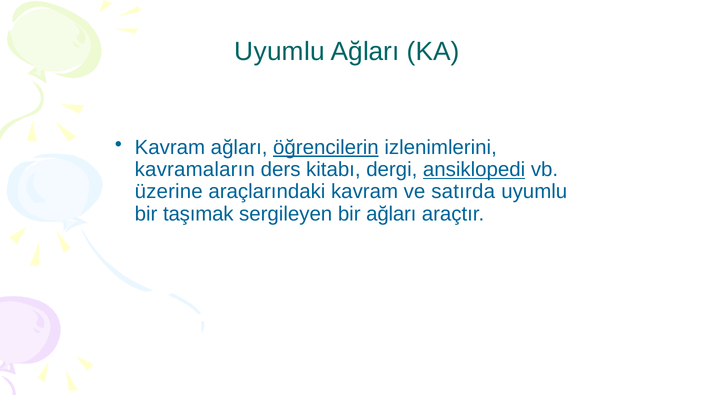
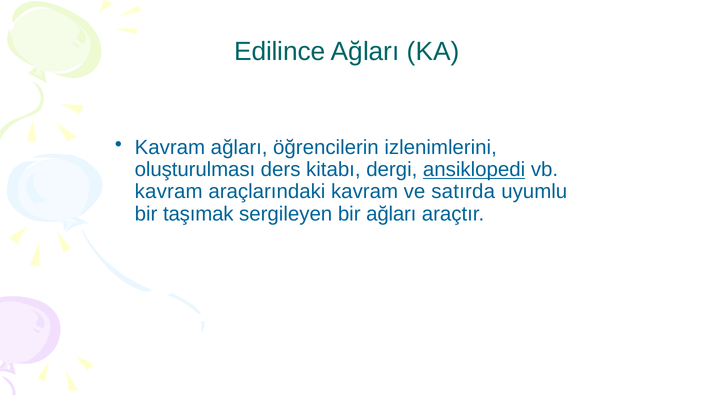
Uyumlu at (280, 51): Uyumlu -> Edilince
öğrencilerin underline: present -> none
kavramaların: kavramaların -> oluşturulması
üzerine at (169, 192): üzerine -> kavram
